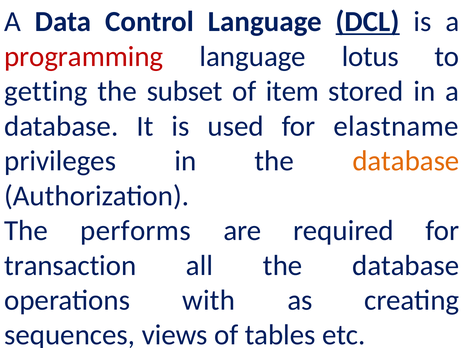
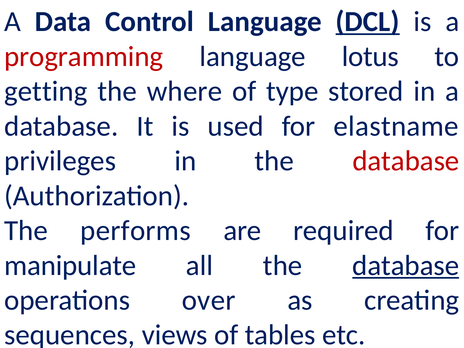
subset: subset -> where
item: item -> type
database at (406, 161) colour: orange -> red
transaction: transaction -> manipulate
database at (406, 265) underline: none -> present
with: with -> over
